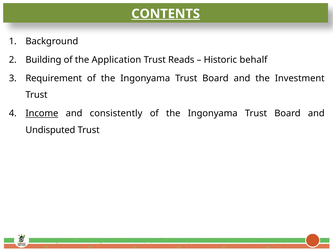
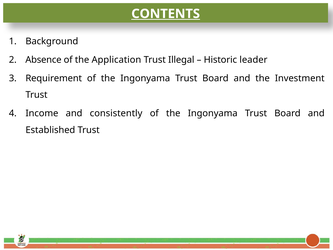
Building: Building -> Absence
Reads: Reads -> Illegal
behalf: behalf -> leader
Income underline: present -> none
Undisputed: Undisputed -> Established
